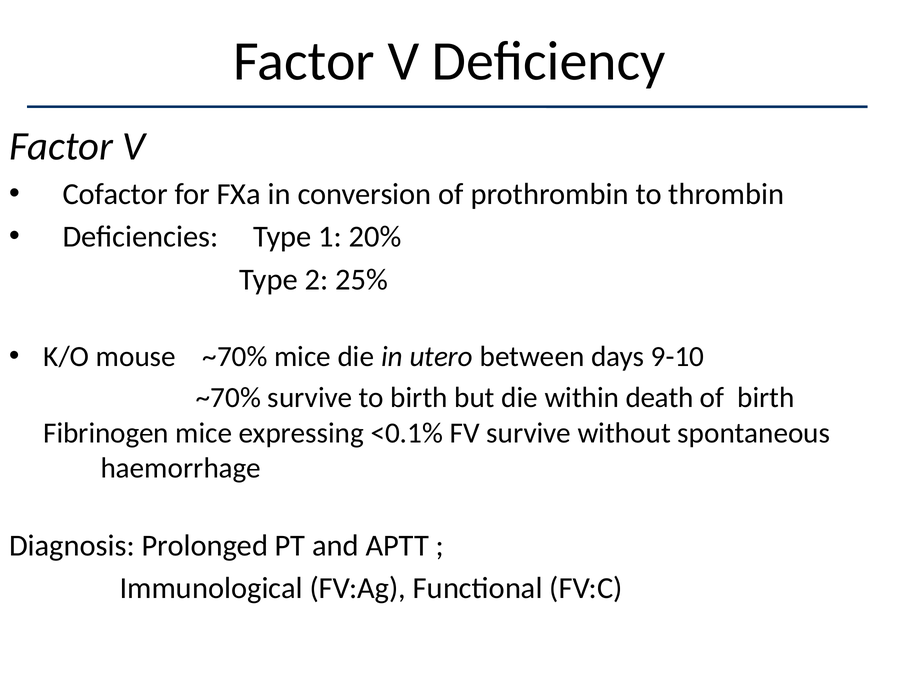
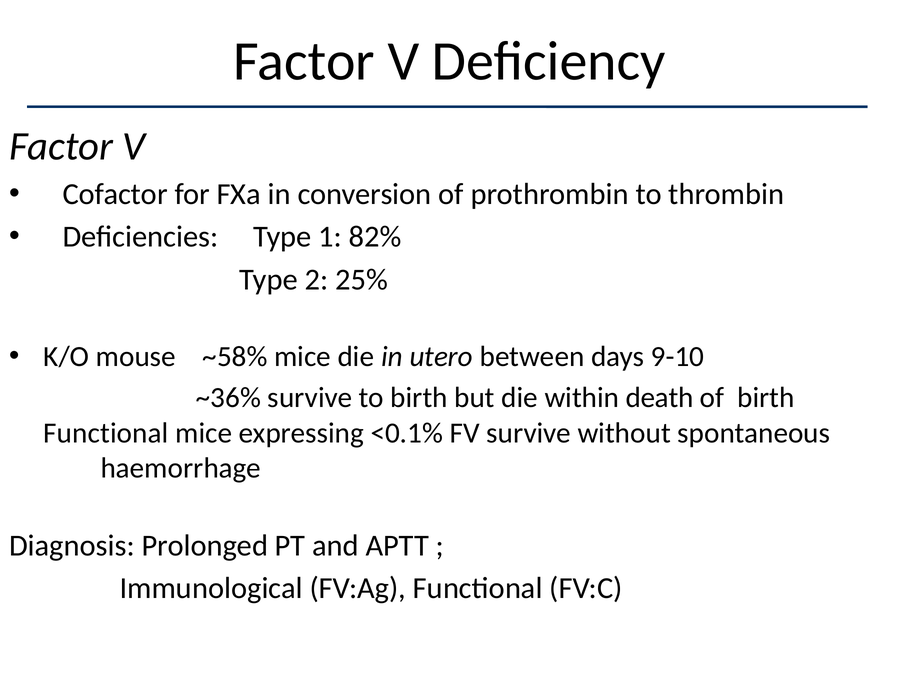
20%: 20% -> 82%
mouse ~70%: ~70% -> ~58%
~70% at (228, 398): ~70% -> ~36%
Fibrinogen at (106, 433): Fibrinogen -> Functional
